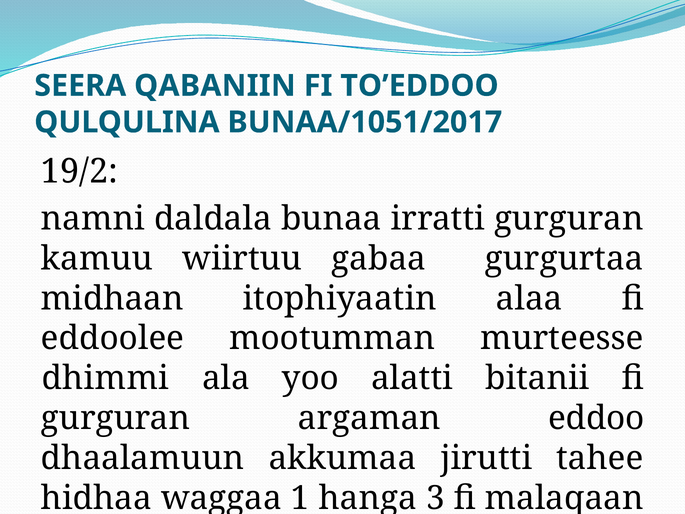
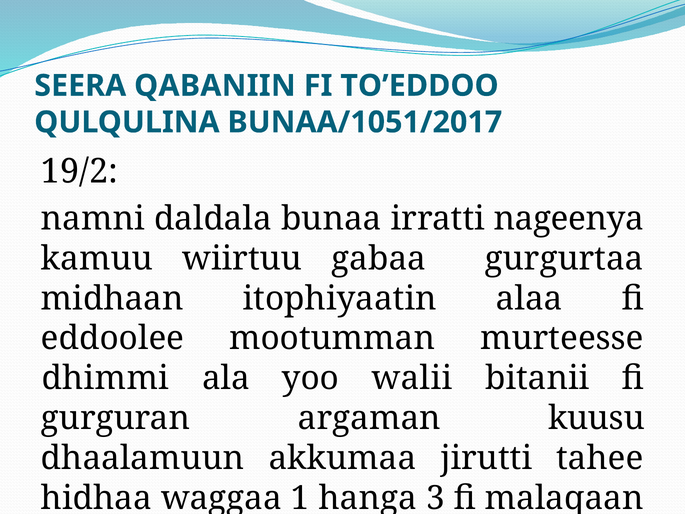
irratti gurguran: gurguran -> nageenya
alatti: alatti -> walii
eddoo: eddoo -> kuusu
